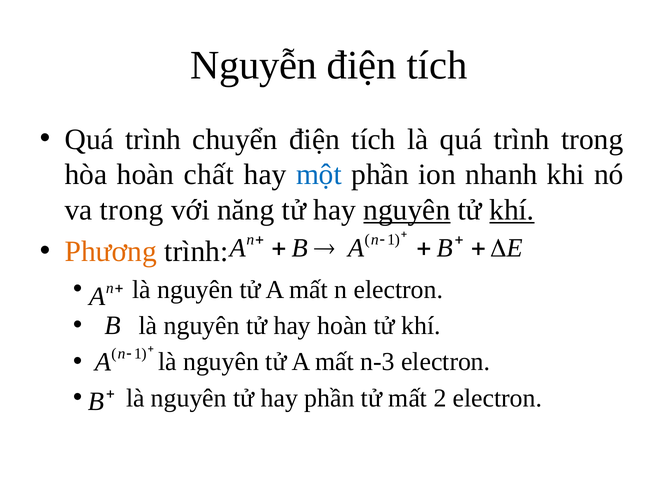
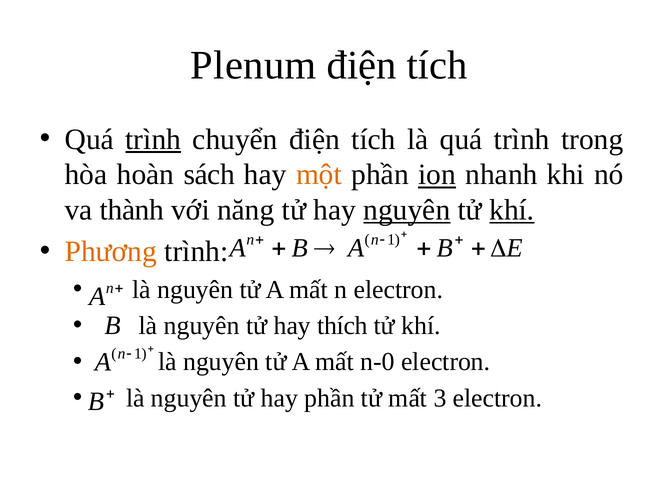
Nguyễn: Nguyễn -> Plenum
trình at (153, 139) underline: none -> present
chất: chất -> sách
một colour: blue -> orange
ion underline: none -> present
va trong: trong -> thành
hay hoàn: hoàn -> thích
n-3: n-3 -> n-0
2: 2 -> 3
